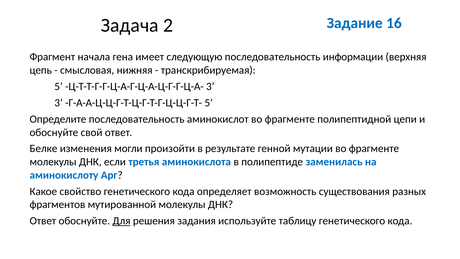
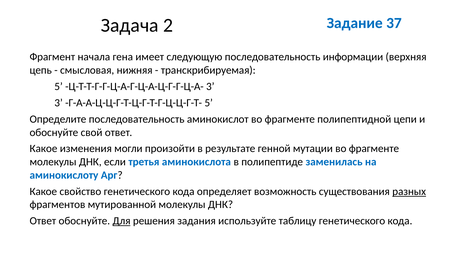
16: 16 -> 37
Белке at (43, 149): Белке -> Какое
разных underline: none -> present
